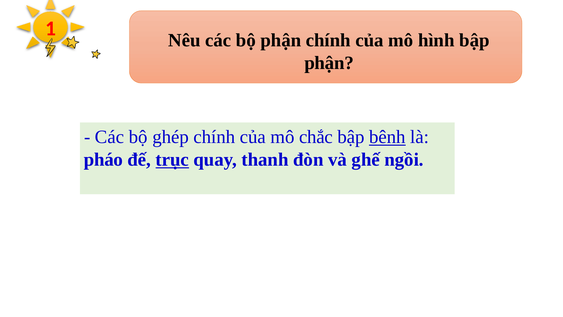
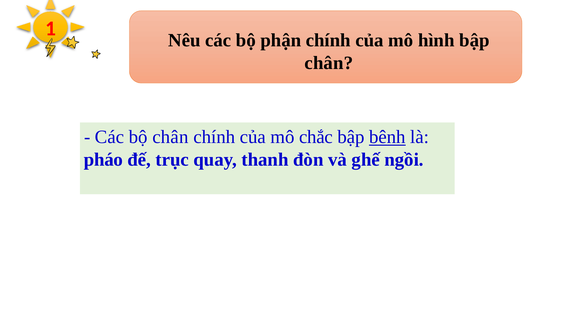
phận at (329, 63): phận -> chân
bộ ghép: ghép -> chân
trục underline: present -> none
